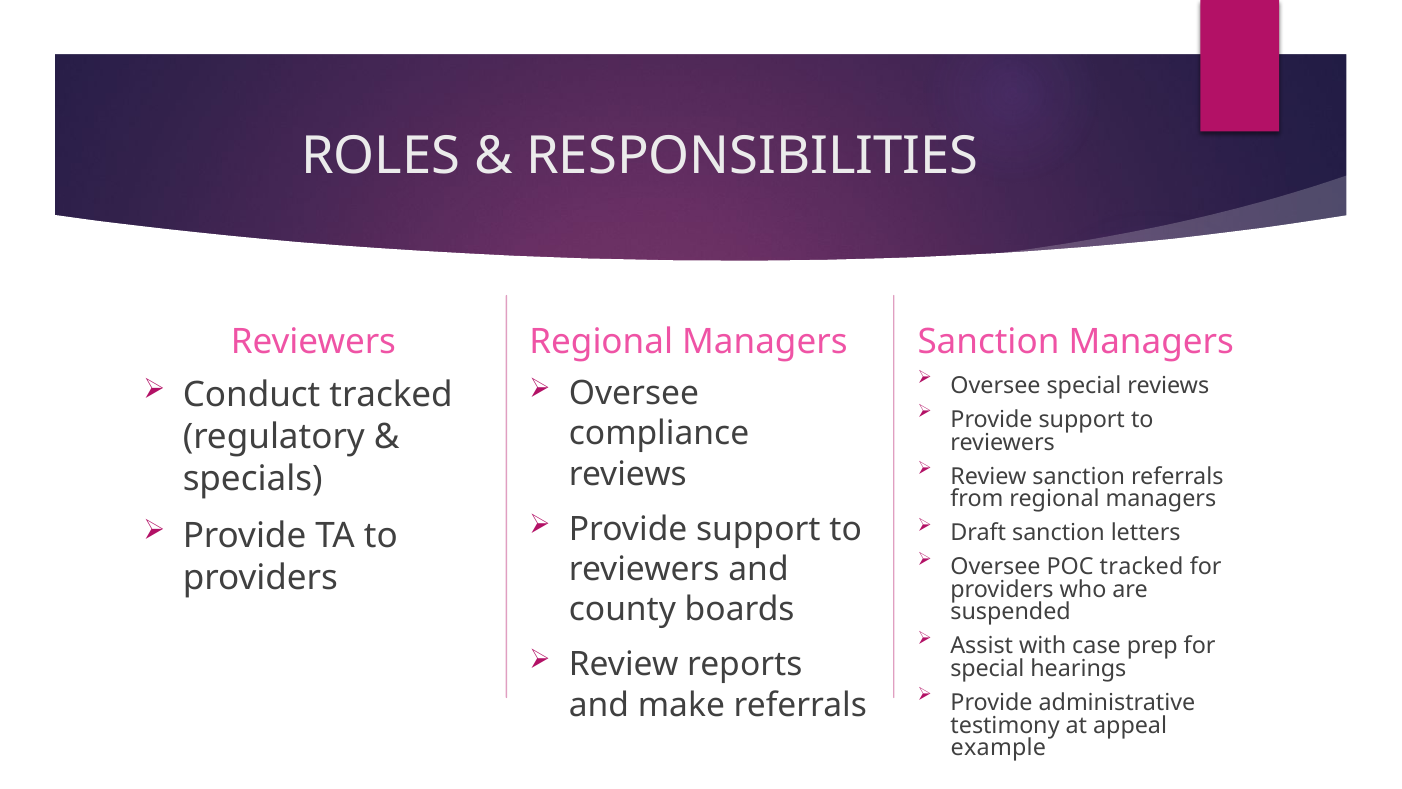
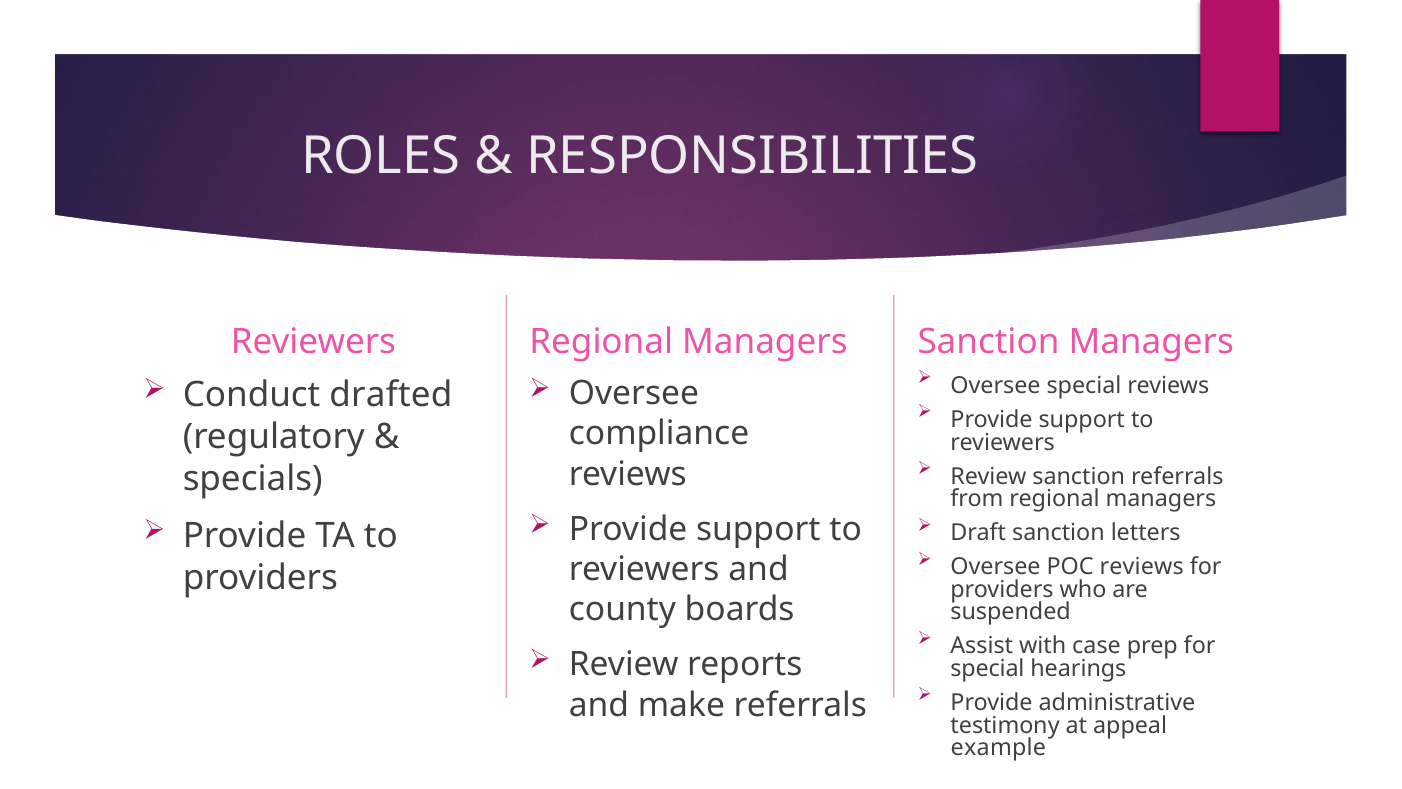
Conduct tracked: tracked -> drafted
POC tracked: tracked -> reviews
